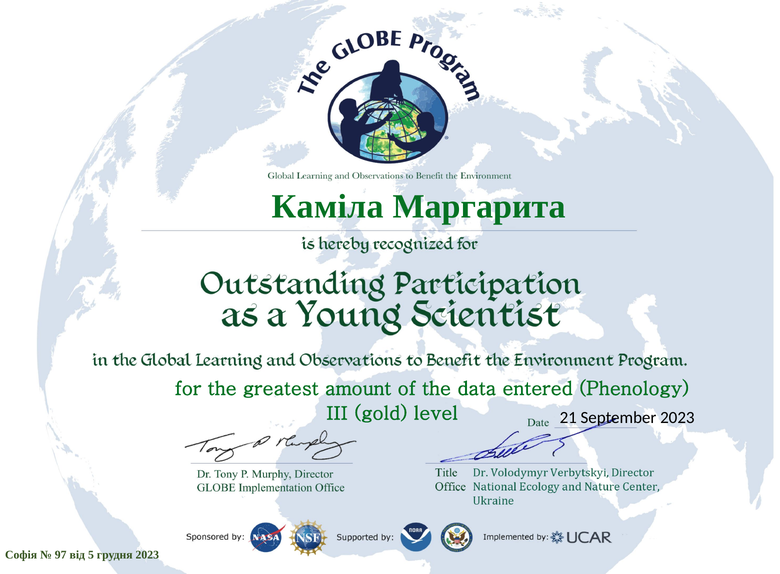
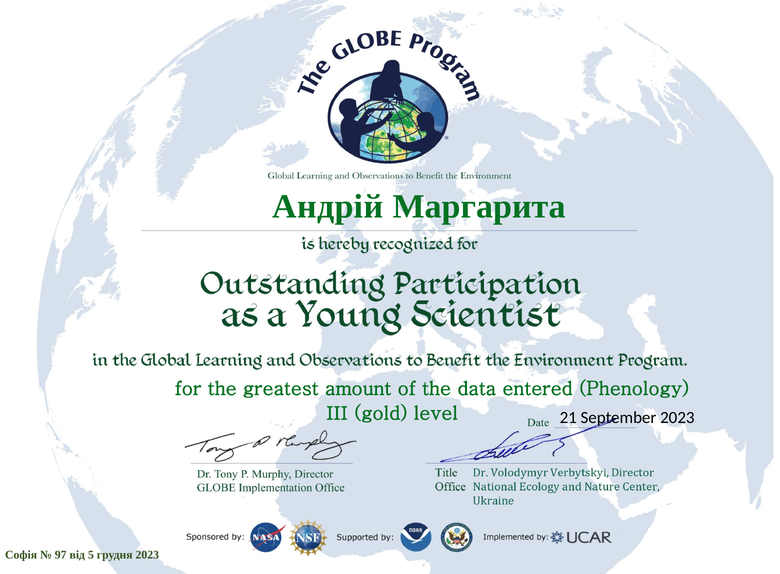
Каміла: Каміла -> Андрій
